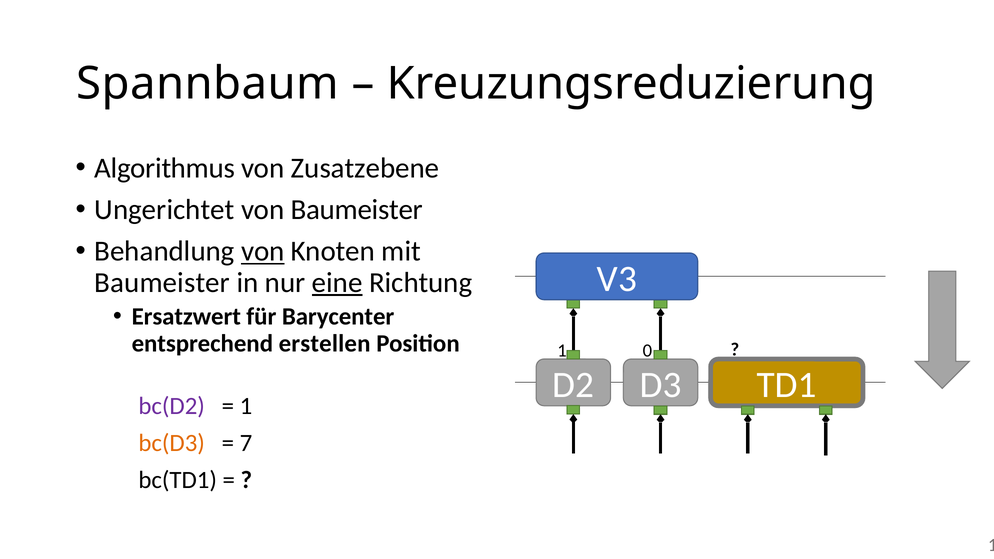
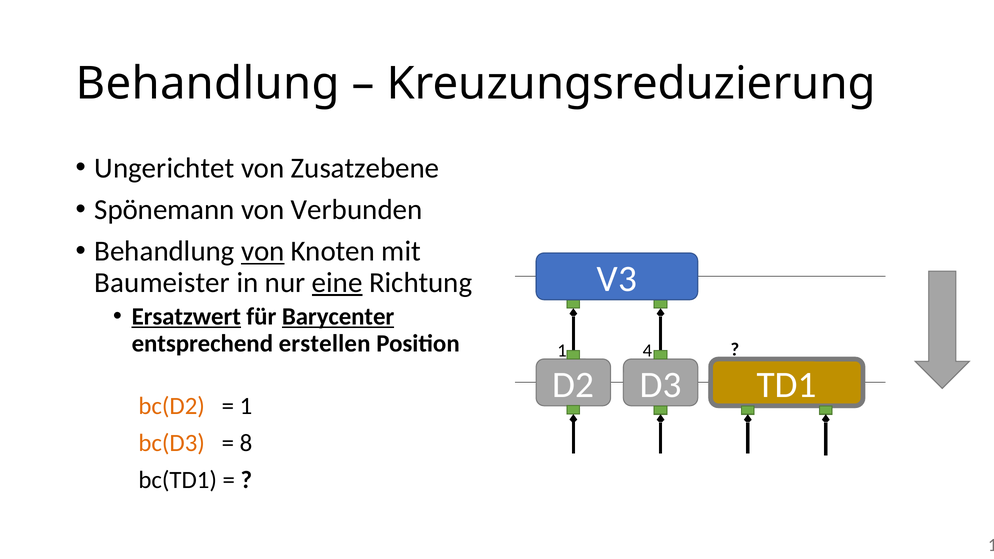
Spannbaum at (208, 83): Spannbaum -> Behandlung
Algorithmus: Algorithmus -> Ungerichtet
Ungerichtet: Ungerichtet -> Spönemann
von Baumeister: Baumeister -> Verbunden
Ersatzwert underline: none -> present
Barycenter underline: none -> present
0: 0 -> 4
bc(D2 colour: purple -> orange
7: 7 -> 8
